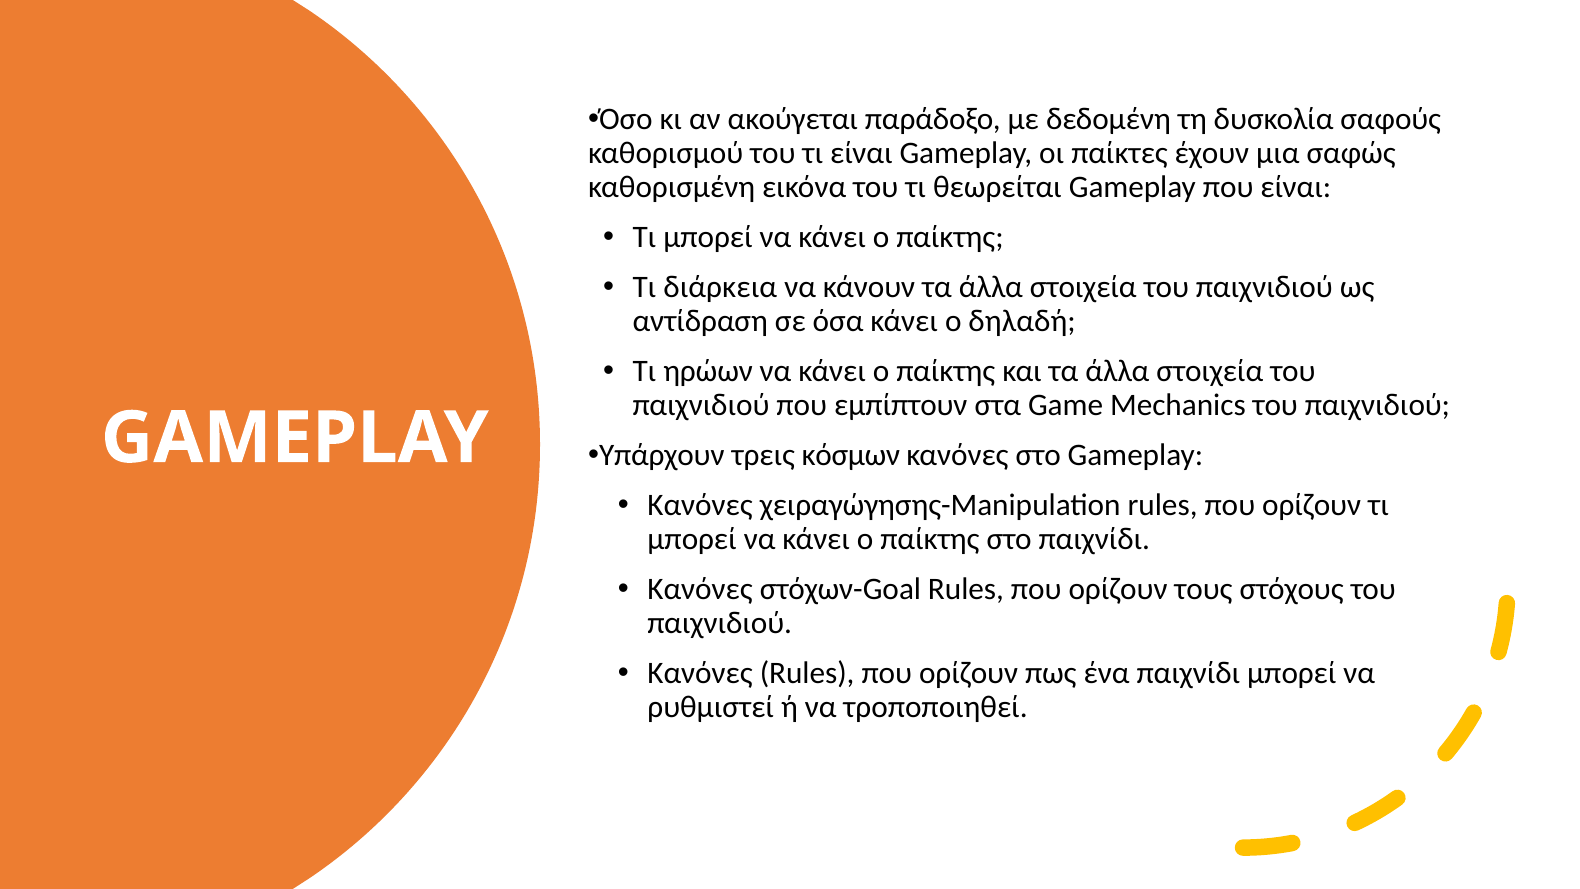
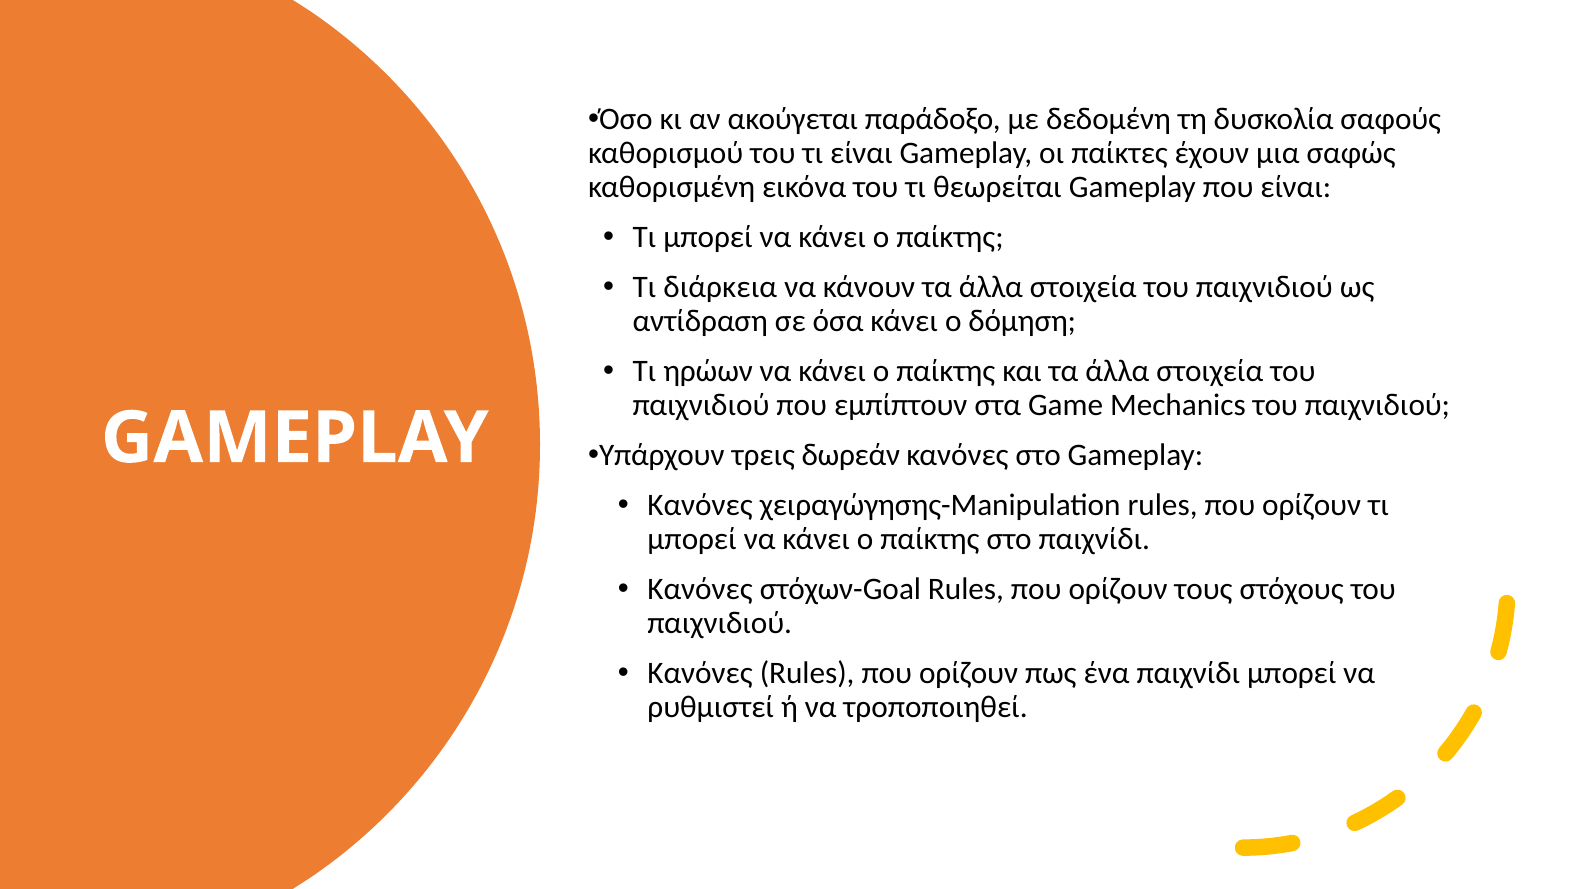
δηλαδή: δηλαδή -> δόμηση
κόσμων: κόσμων -> δωρεάν
